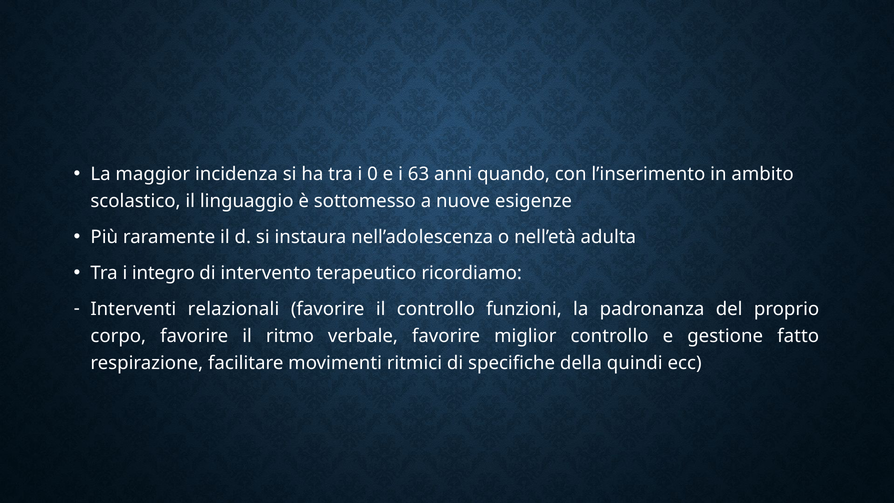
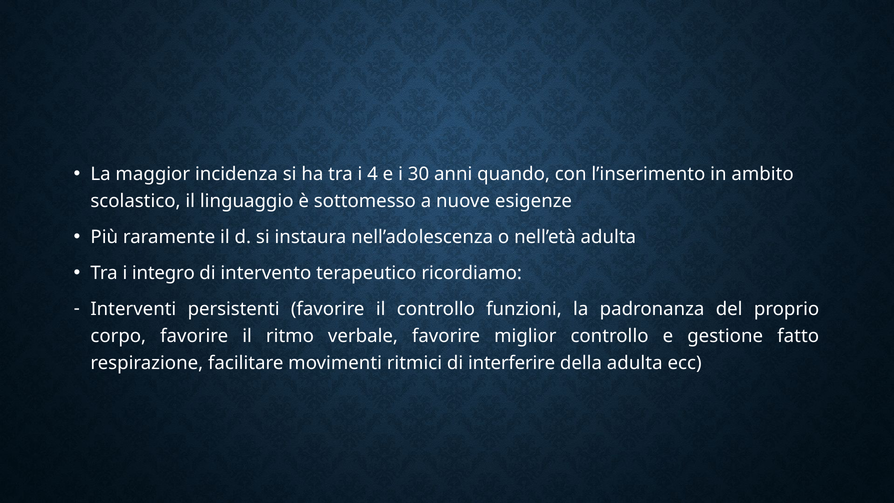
0: 0 -> 4
63: 63 -> 30
relazionali: relazionali -> persistenti
specifiche: specifiche -> interferire
della quindi: quindi -> adulta
